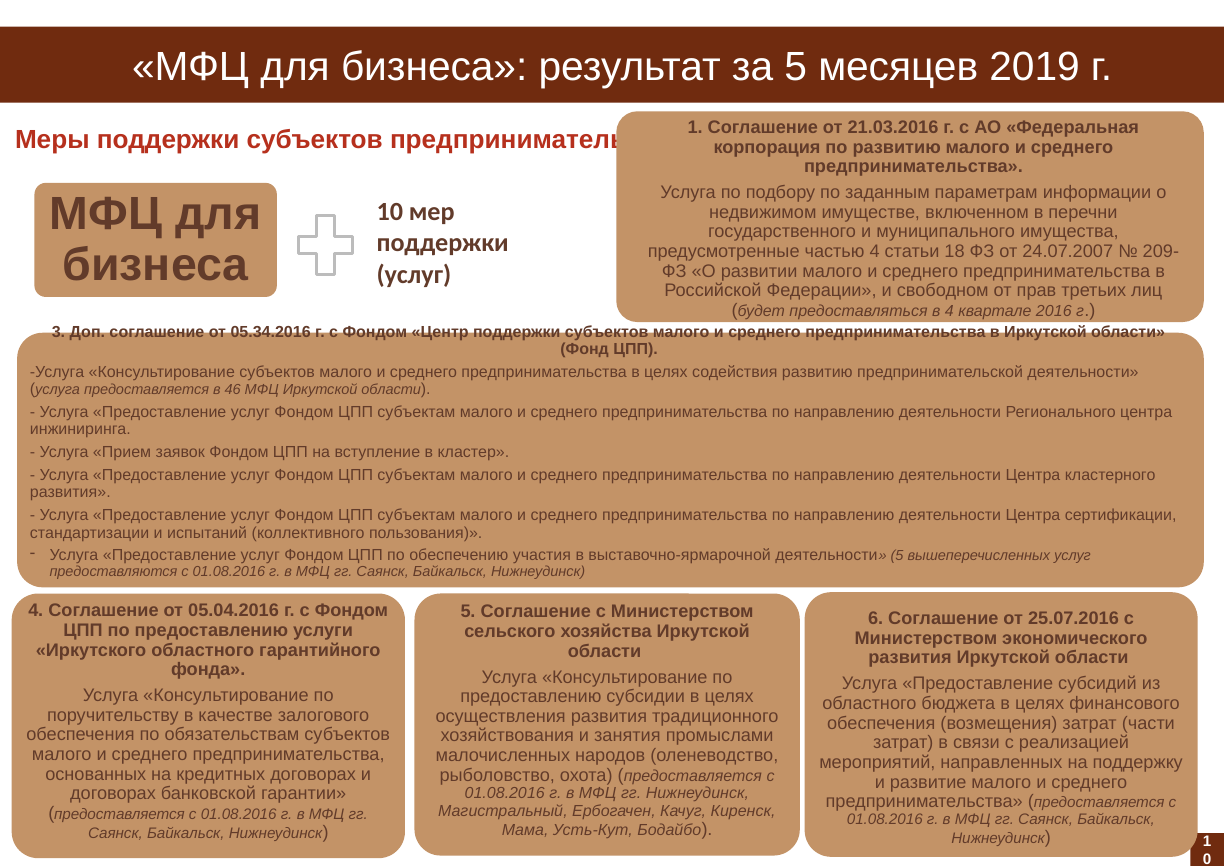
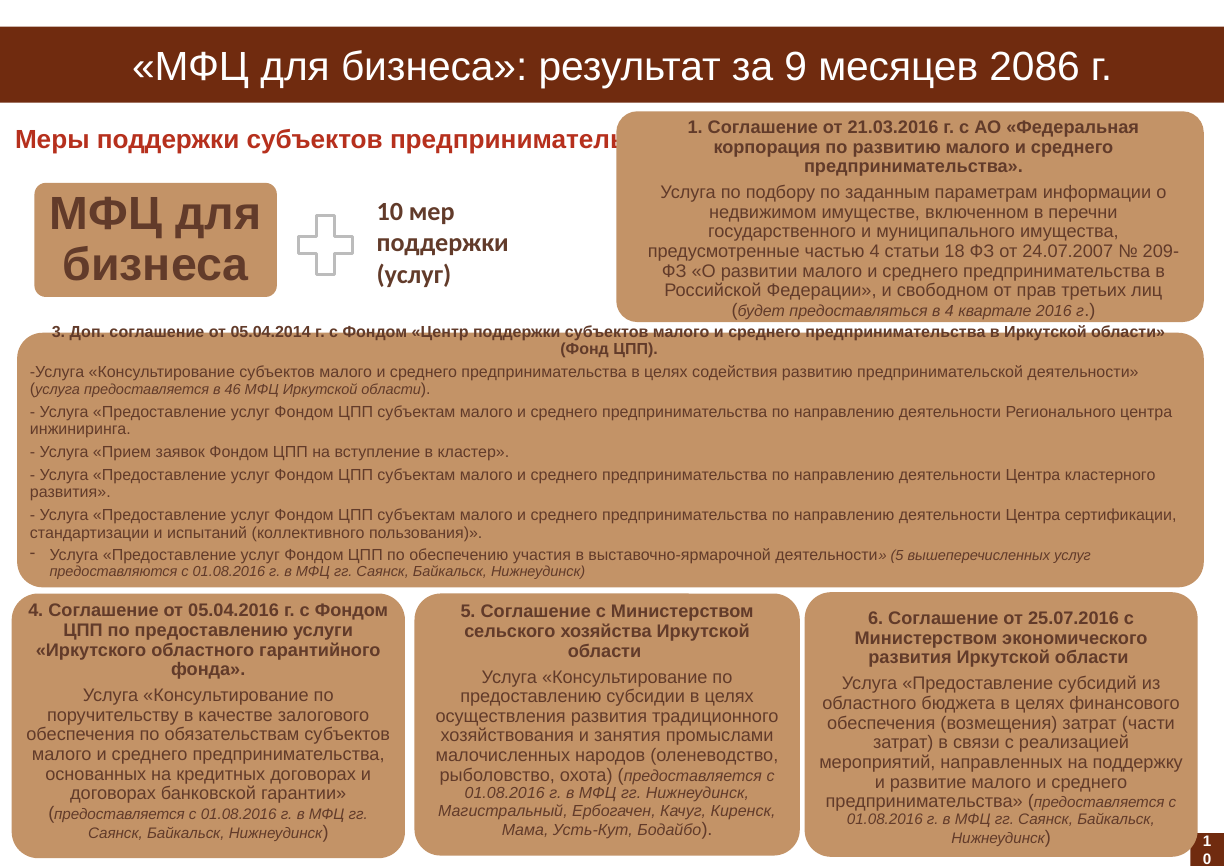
за 5: 5 -> 9
2019: 2019 -> 2086
05.34.2016: 05.34.2016 -> 05.04.2014
